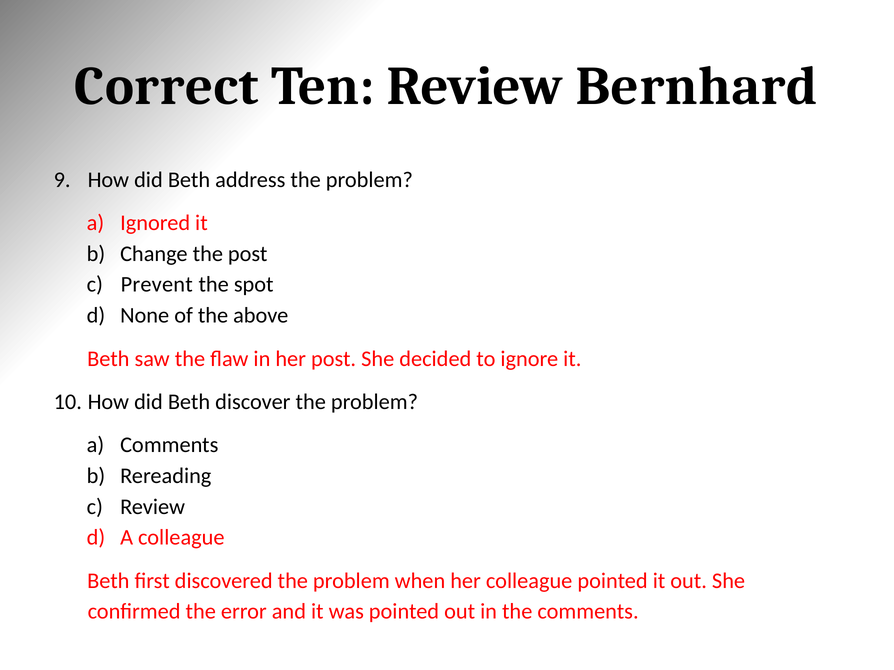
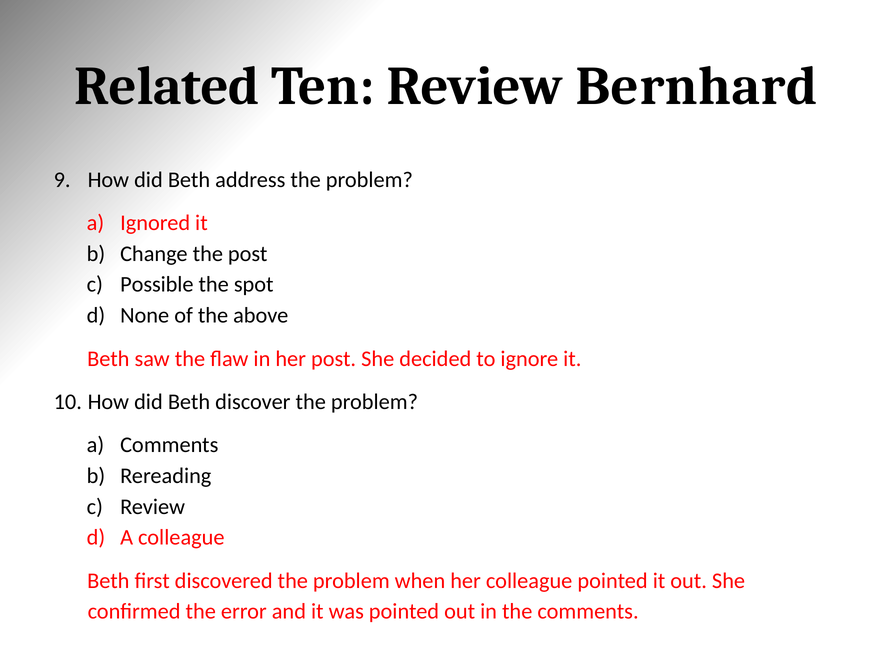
Correct: Correct -> Related
Prevent: Prevent -> Possible
